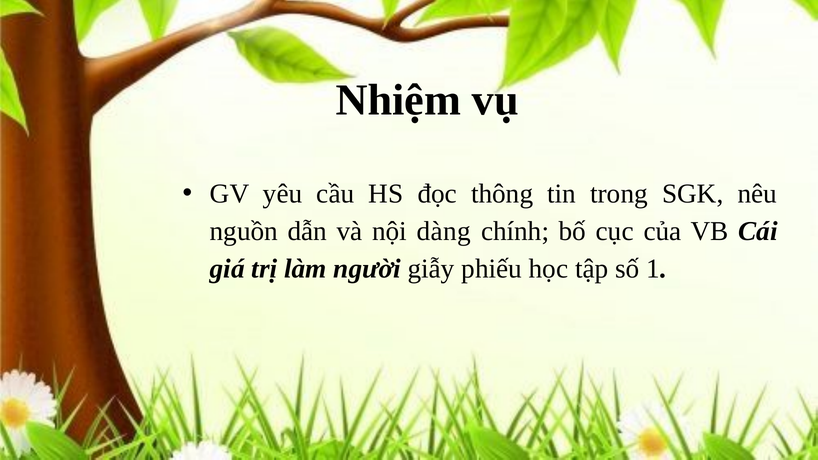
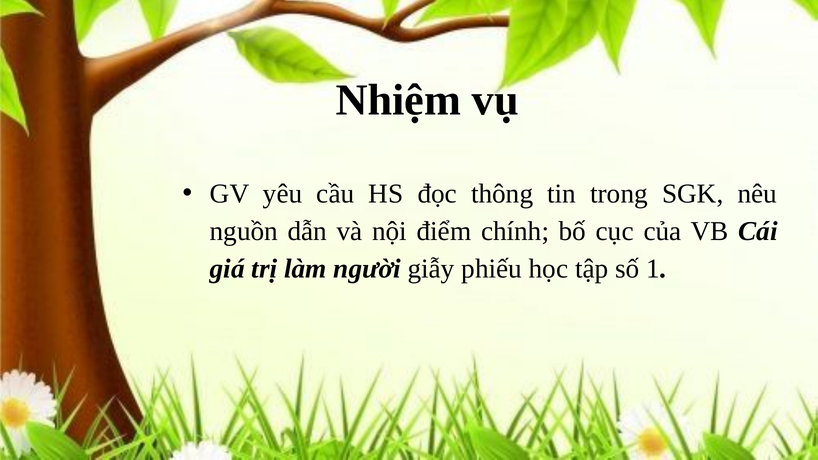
dàng: dàng -> điểm
